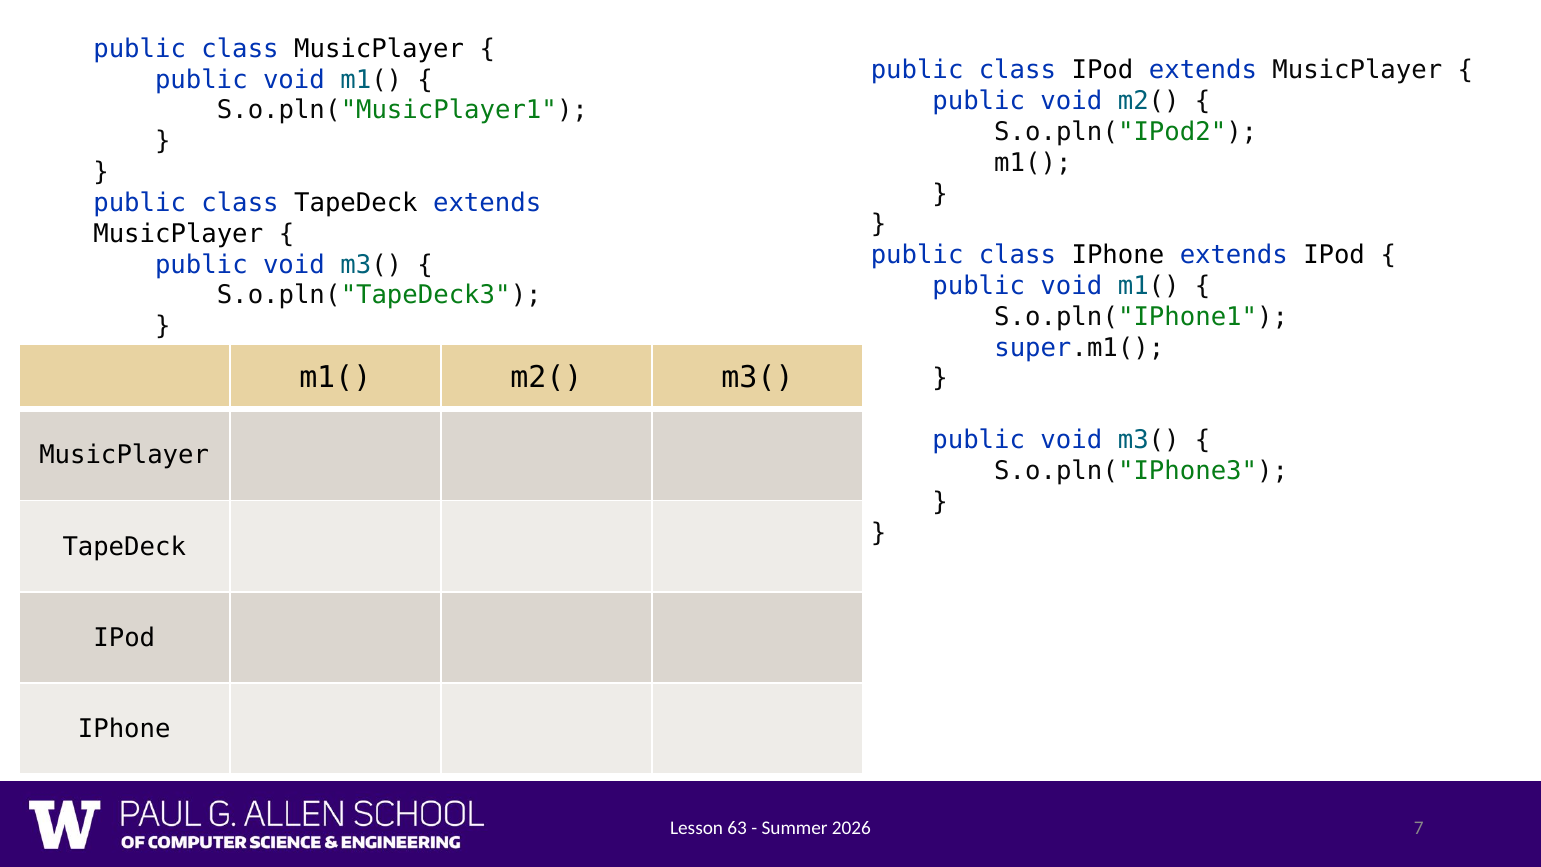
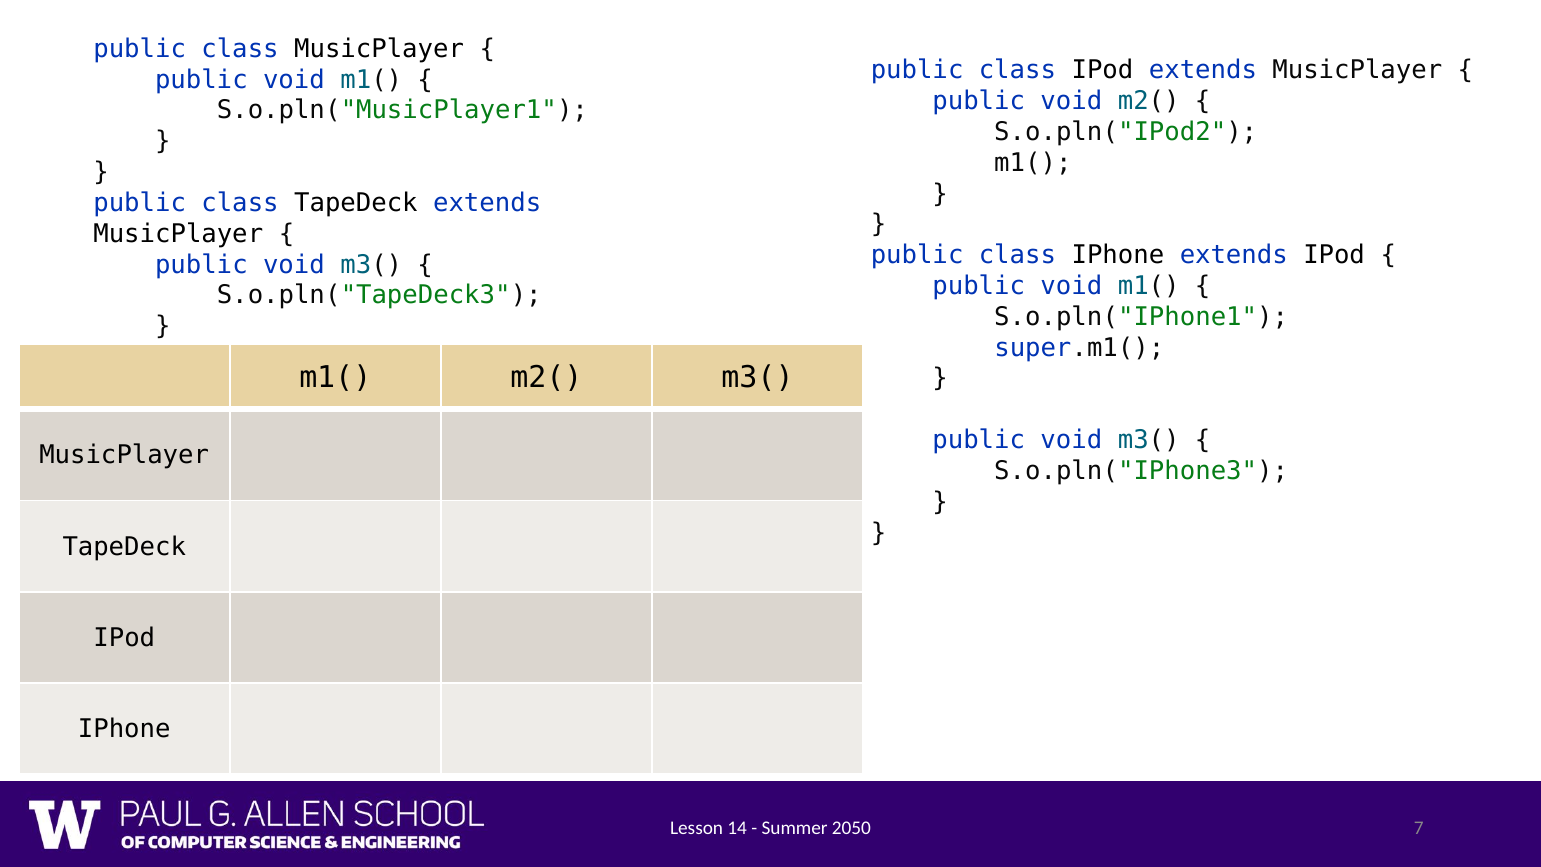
63: 63 -> 14
2026: 2026 -> 2050
